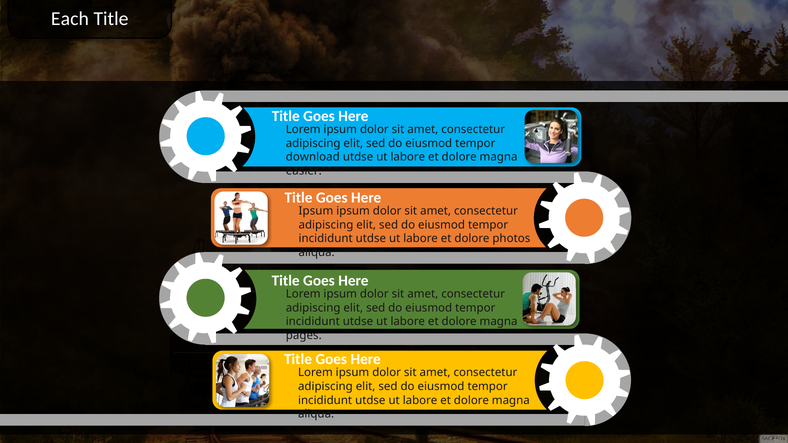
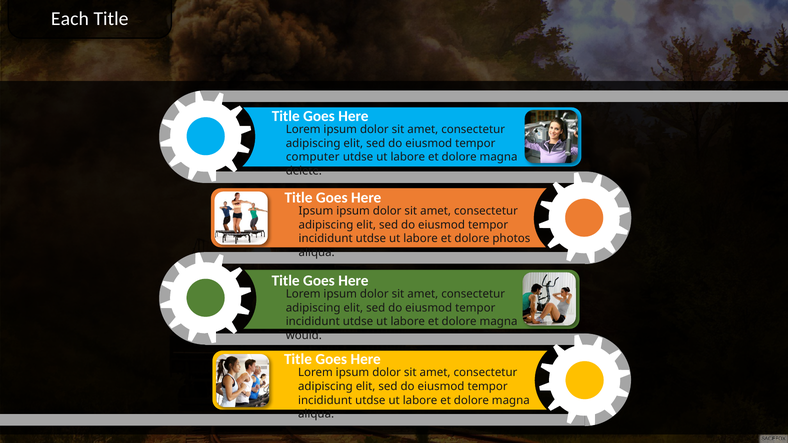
download: download -> computer
easier: easier -> delete
pages: pages -> would
